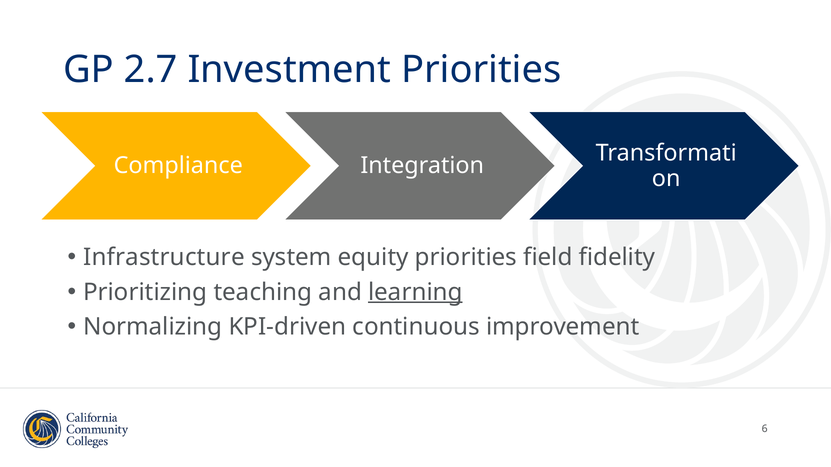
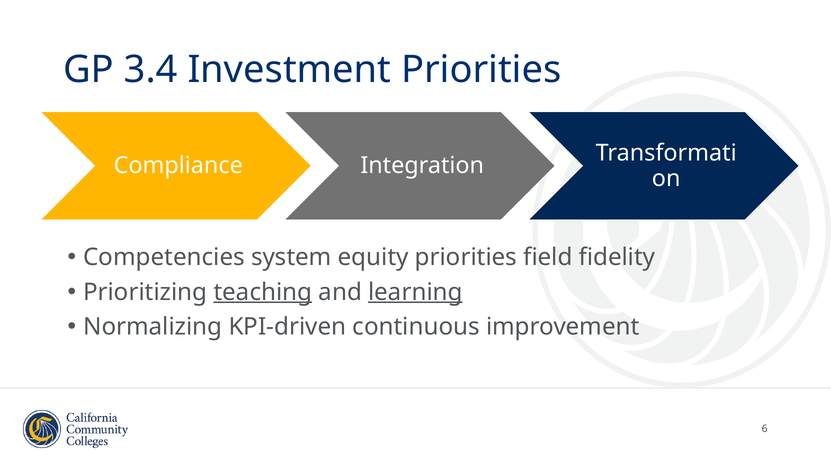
2.7: 2.7 -> 3.4
Infrastructure: Infrastructure -> Competencies
teaching underline: none -> present
